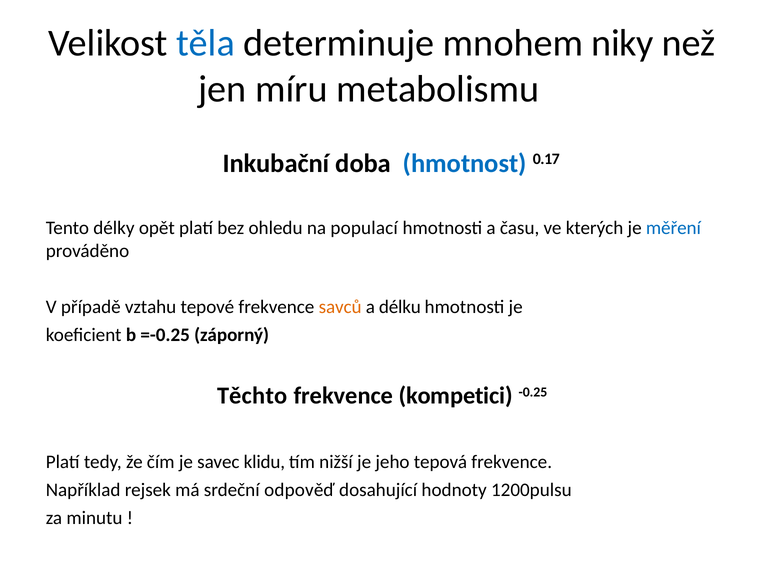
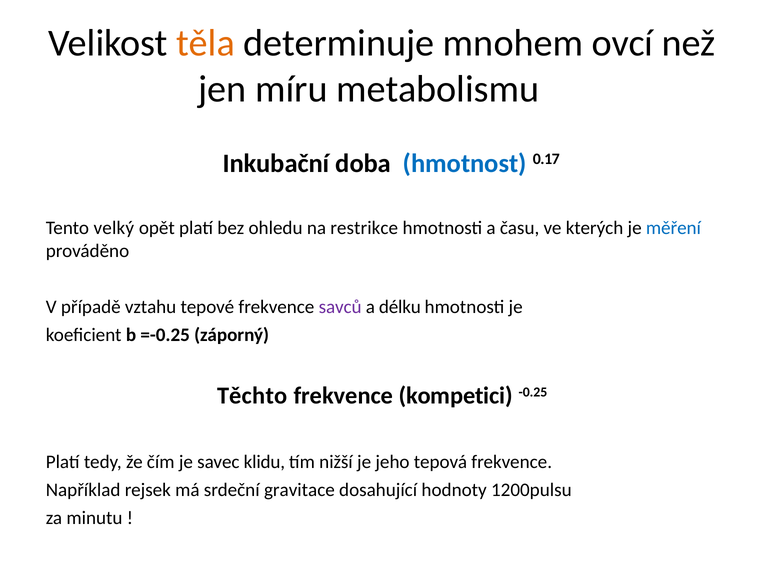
těla colour: blue -> orange
niky: niky -> ovcí
délky: délky -> velký
populací: populací -> restrikce
savců colour: orange -> purple
odpověď: odpověď -> gravitace
